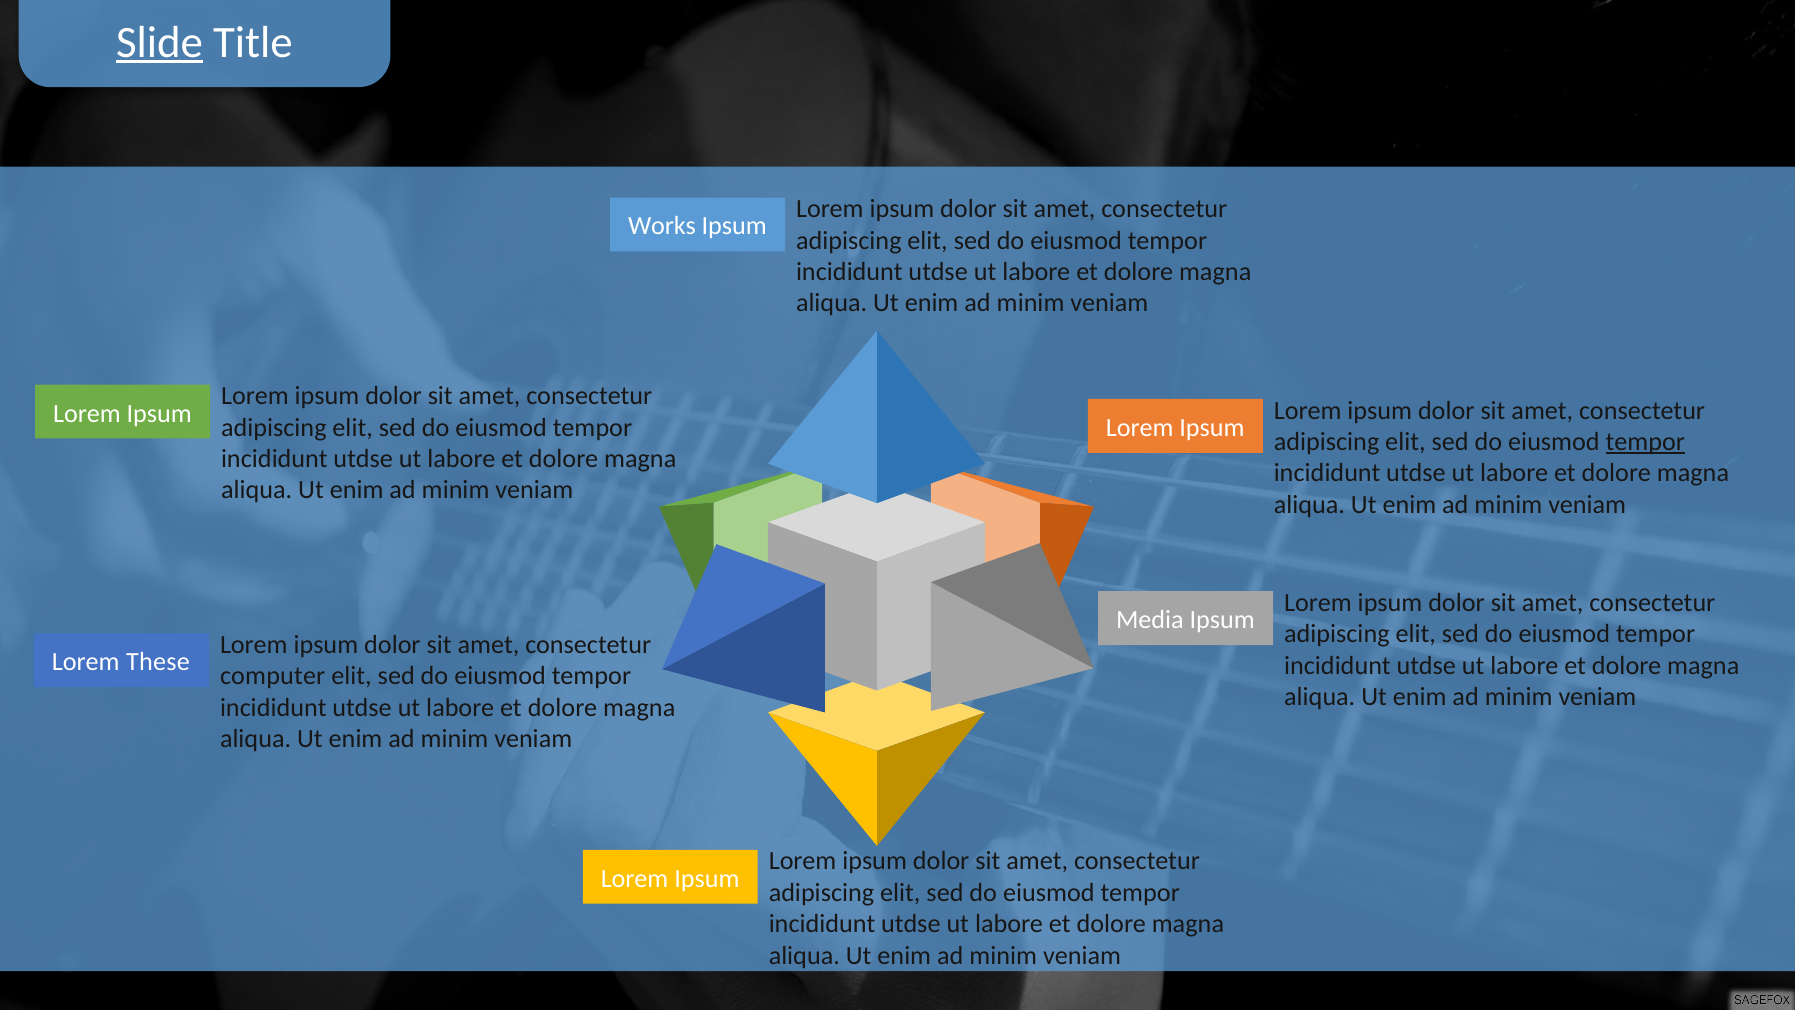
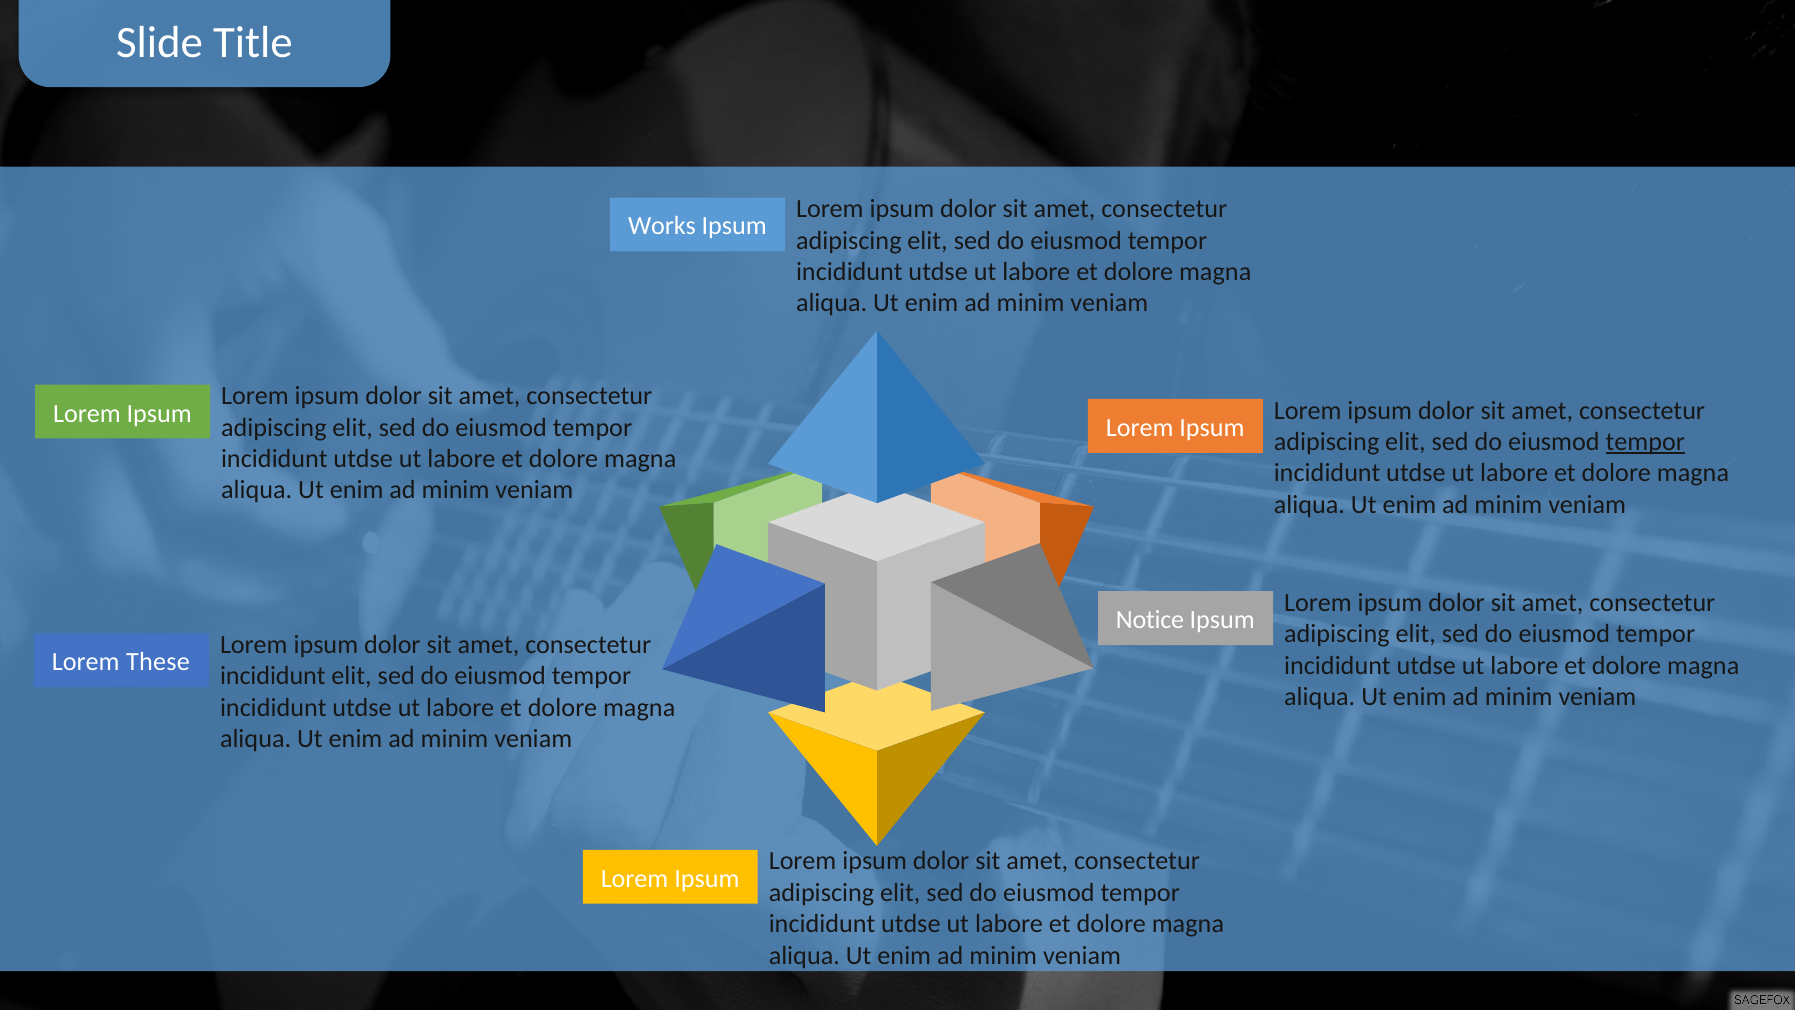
Slide underline: present -> none
Media: Media -> Notice
computer at (273, 676): computer -> incididunt
